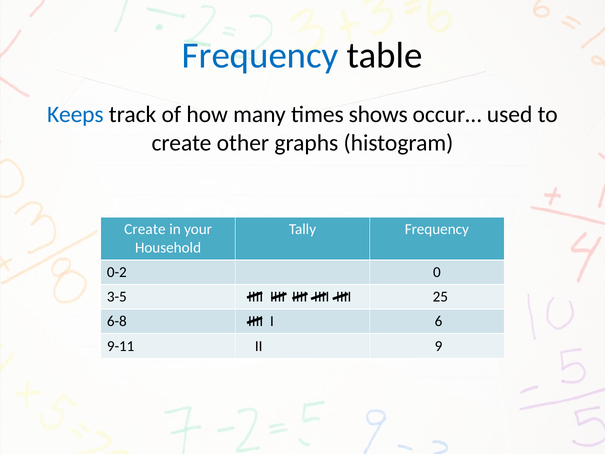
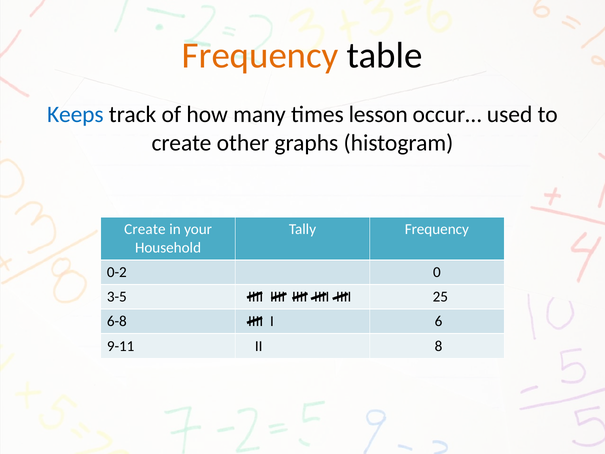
Frequency at (260, 56) colour: blue -> orange
shows: shows -> lesson
9: 9 -> 8
